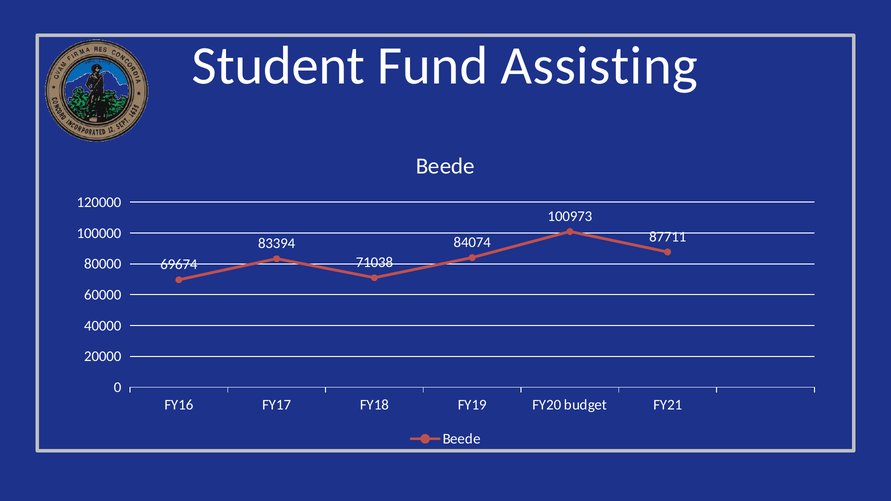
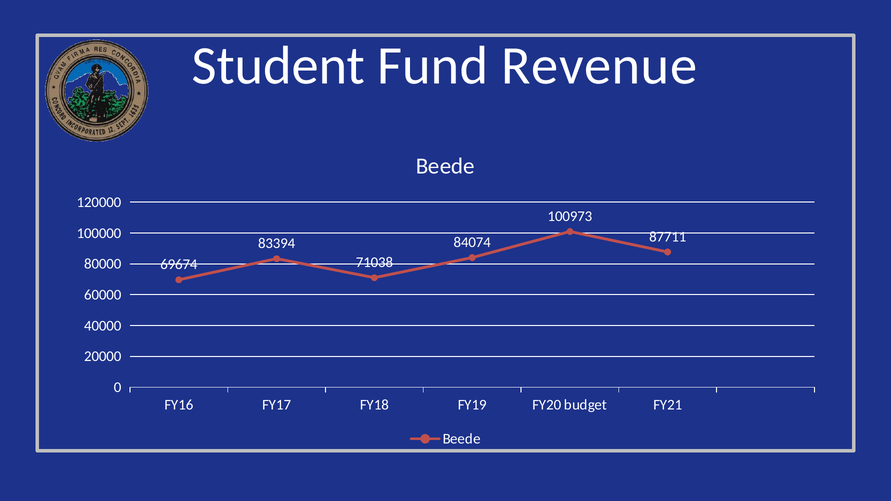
Assisting: Assisting -> Revenue
